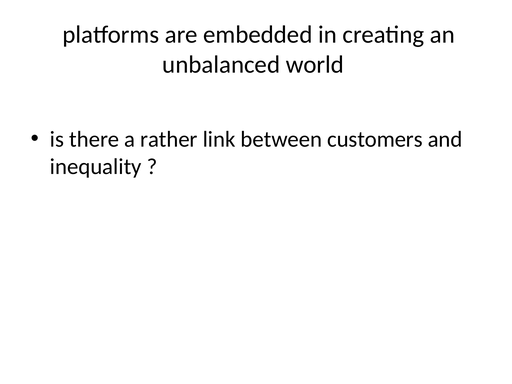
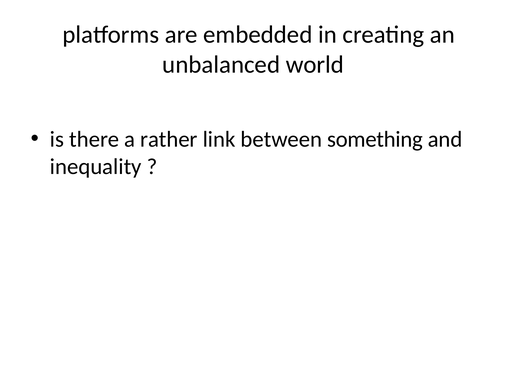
customers: customers -> something
